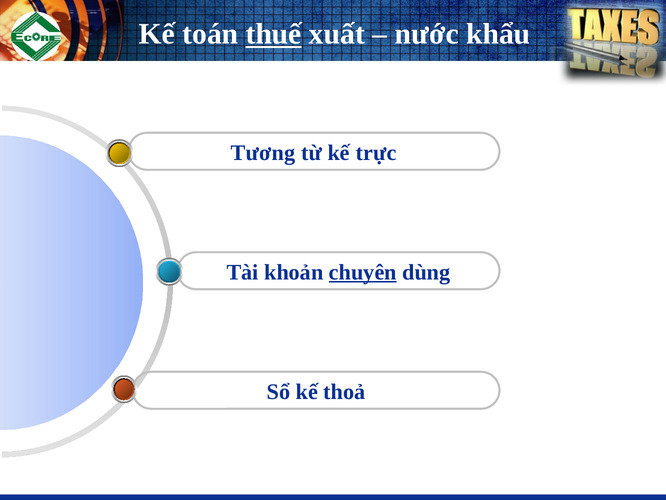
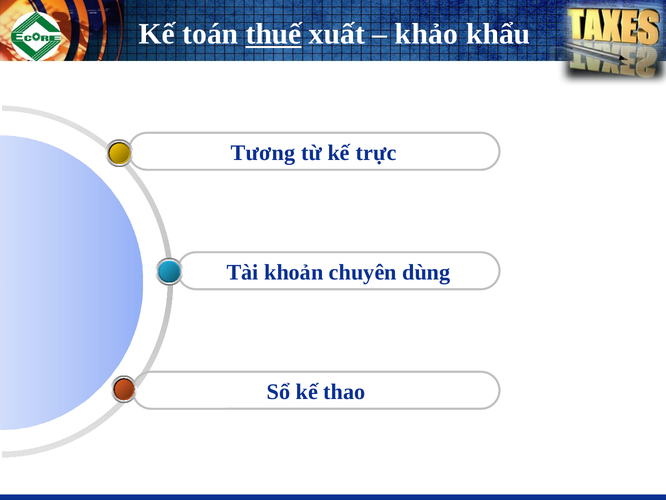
nước: nước -> khảo
chuyên underline: present -> none
thoả: thoả -> thao
